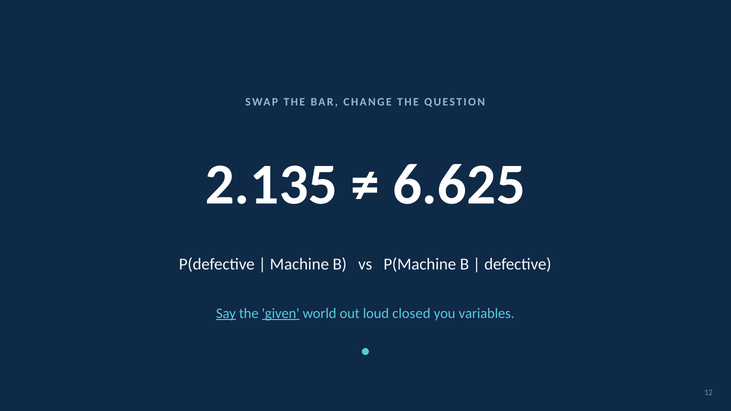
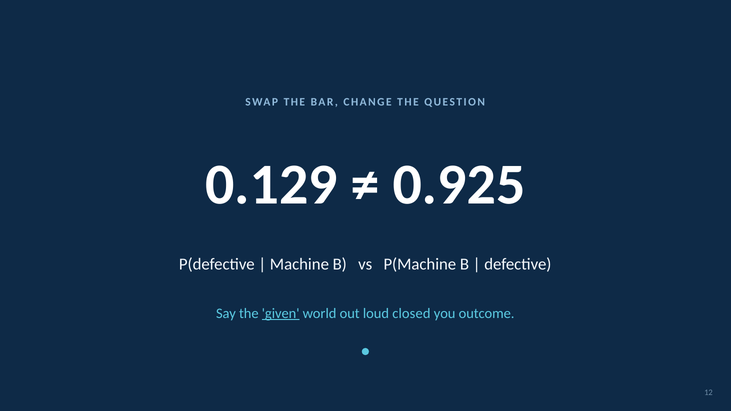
2.135: 2.135 -> 0.129
6.625: 6.625 -> 0.925
Say underline: present -> none
variables: variables -> outcome
